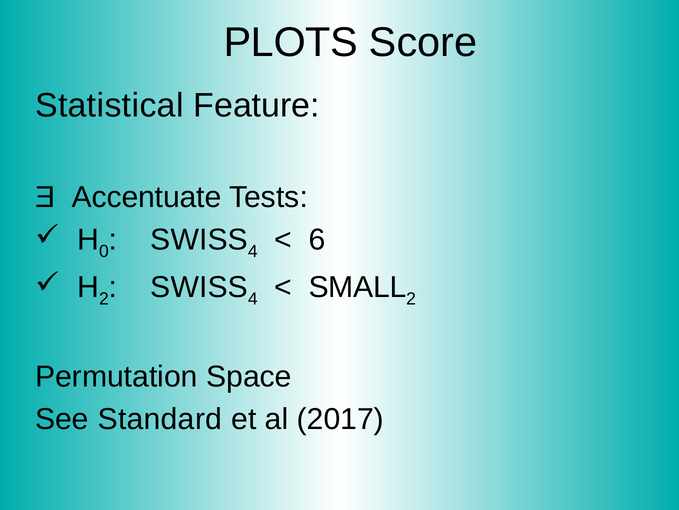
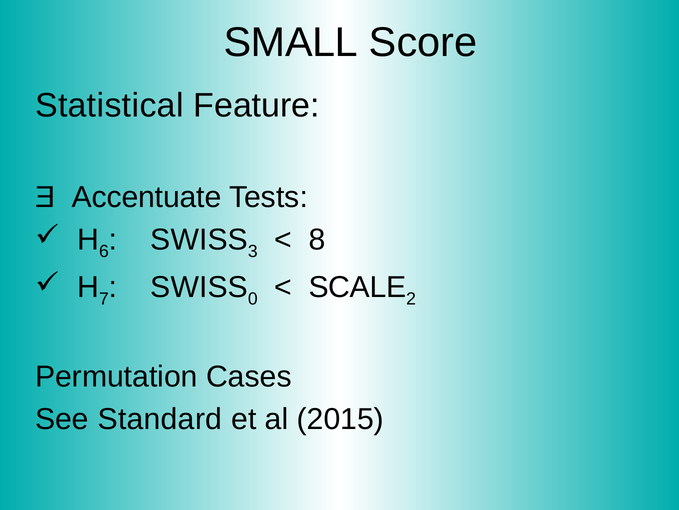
PLOTS: PLOTS -> SMALL
0: 0 -> 6
4 at (253, 251): 4 -> 3
6: 6 -> 8
2 at (104, 298): 2 -> 7
4 at (253, 298): 4 -> 0
SMALL: SMALL -> SCALE
Space: Space -> Cases
2017: 2017 -> 2015
